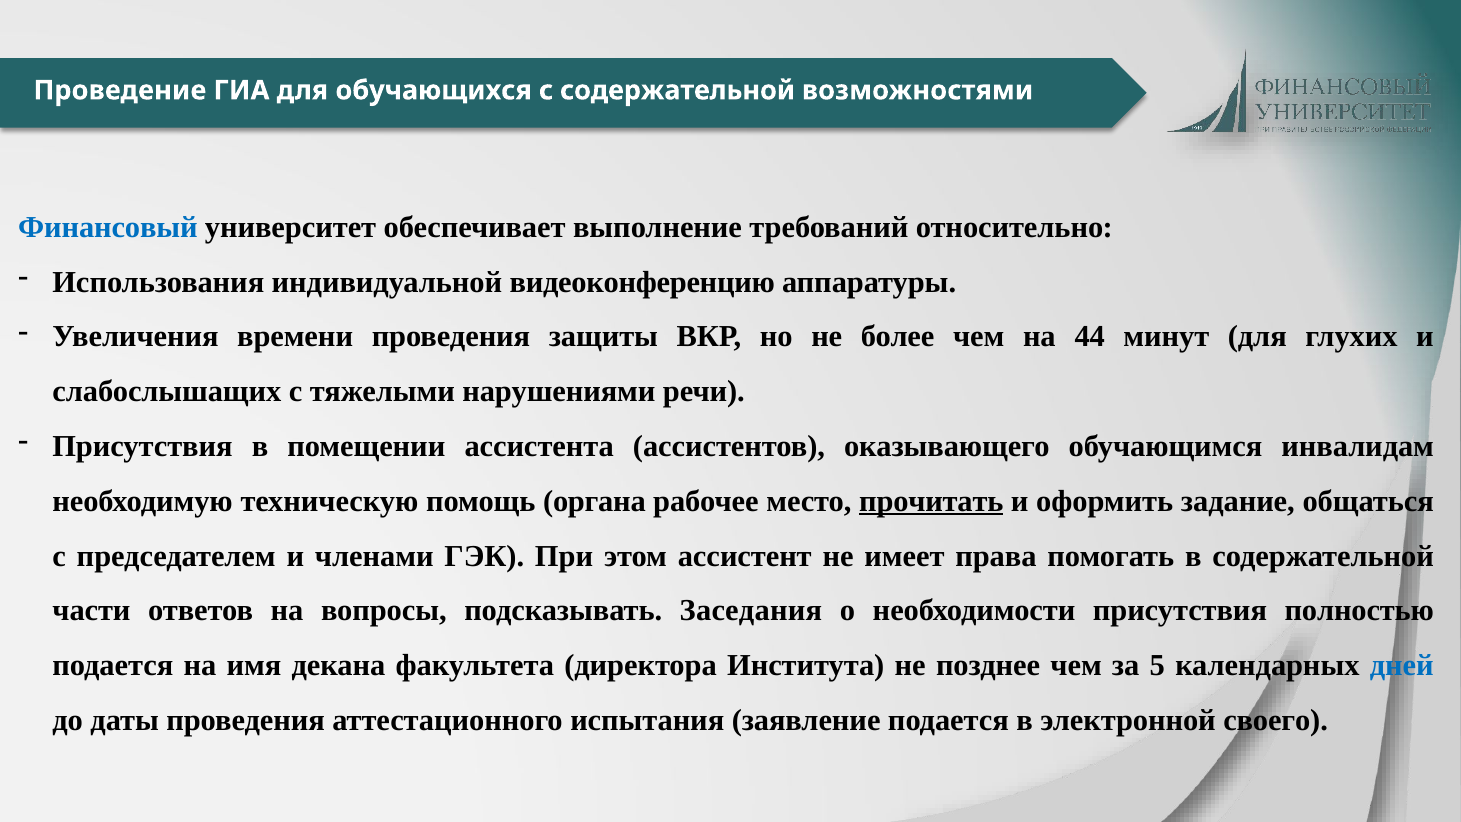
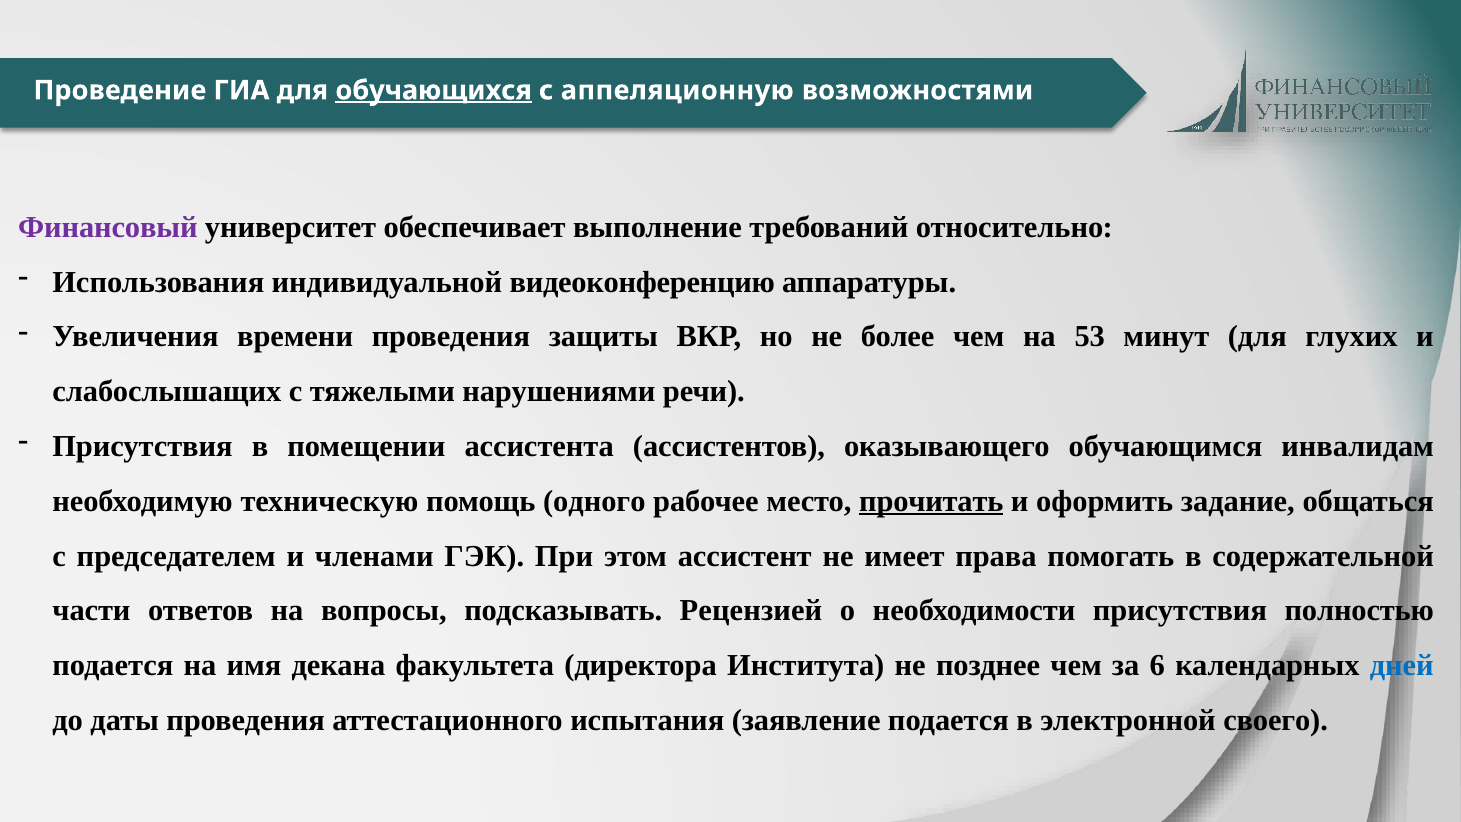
обучающихся underline: none -> present
с содержательной: содержательной -> аппеляционную
Финансовый colour: blue -> purple
44: 44 -> 53
органа: органа -> одного
Заседания: Заседания -> Рецензией
5: 5 -> 6
